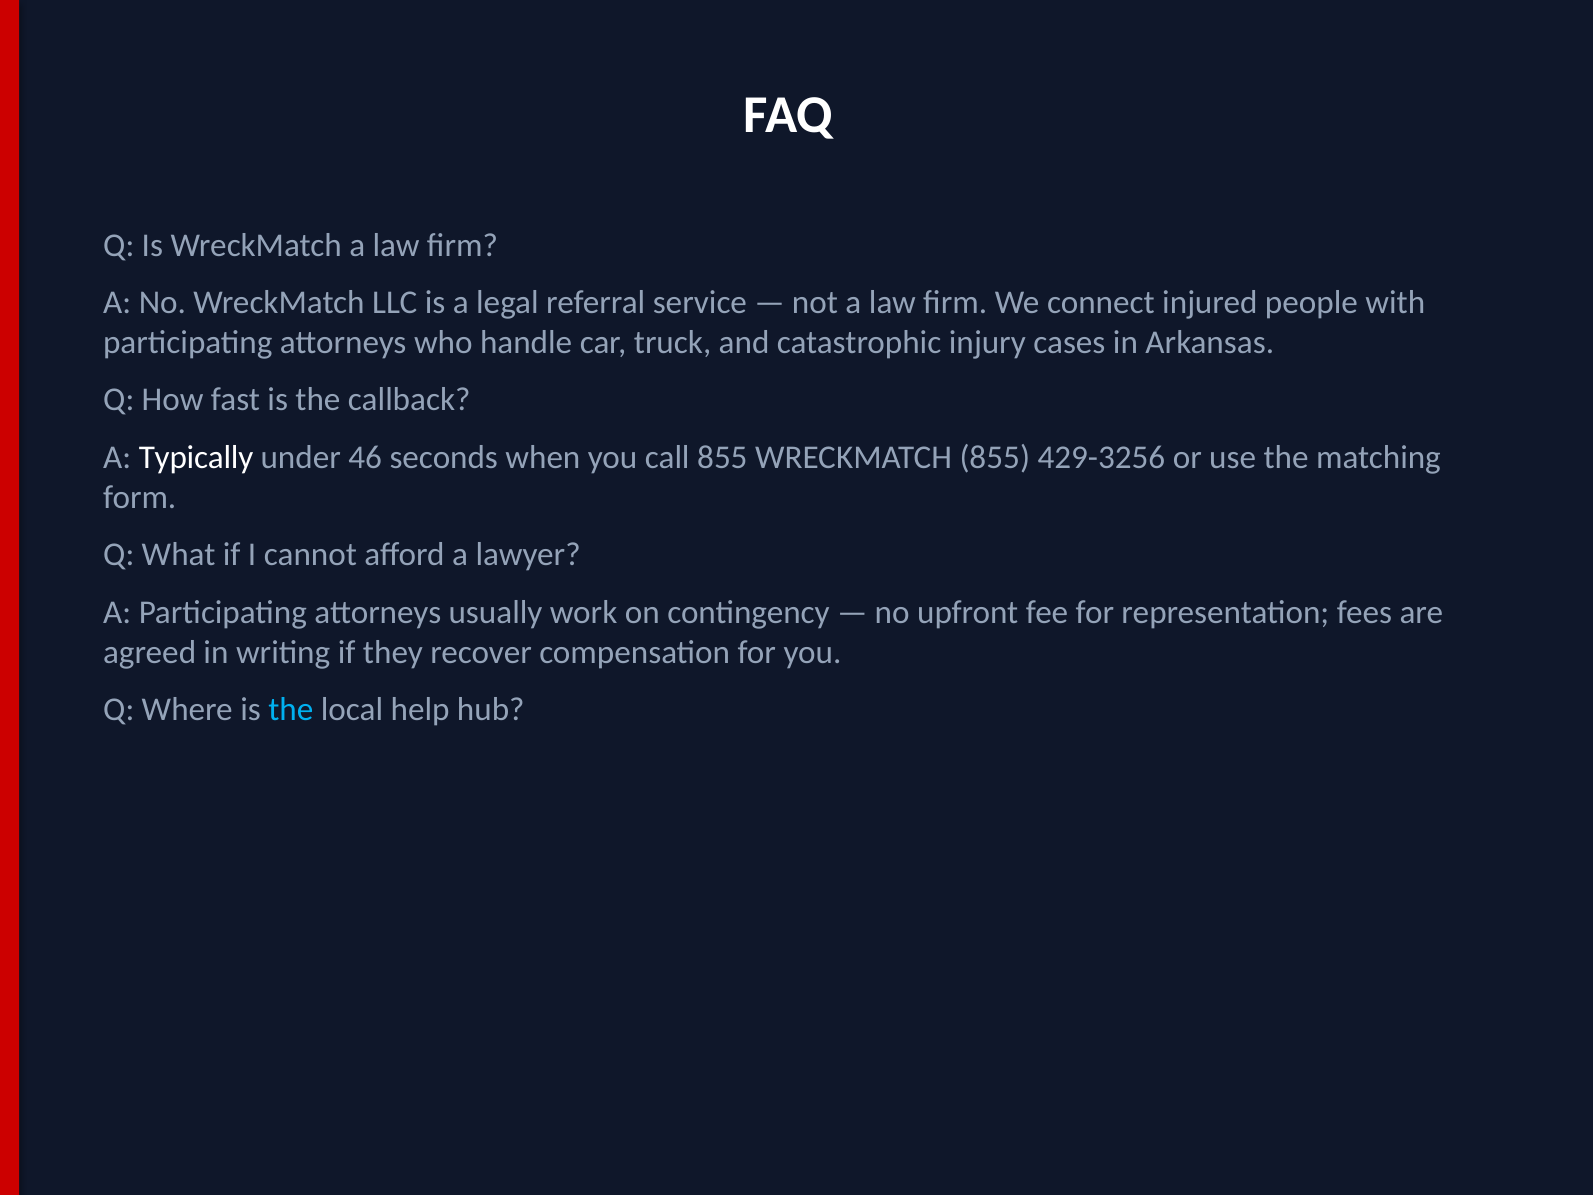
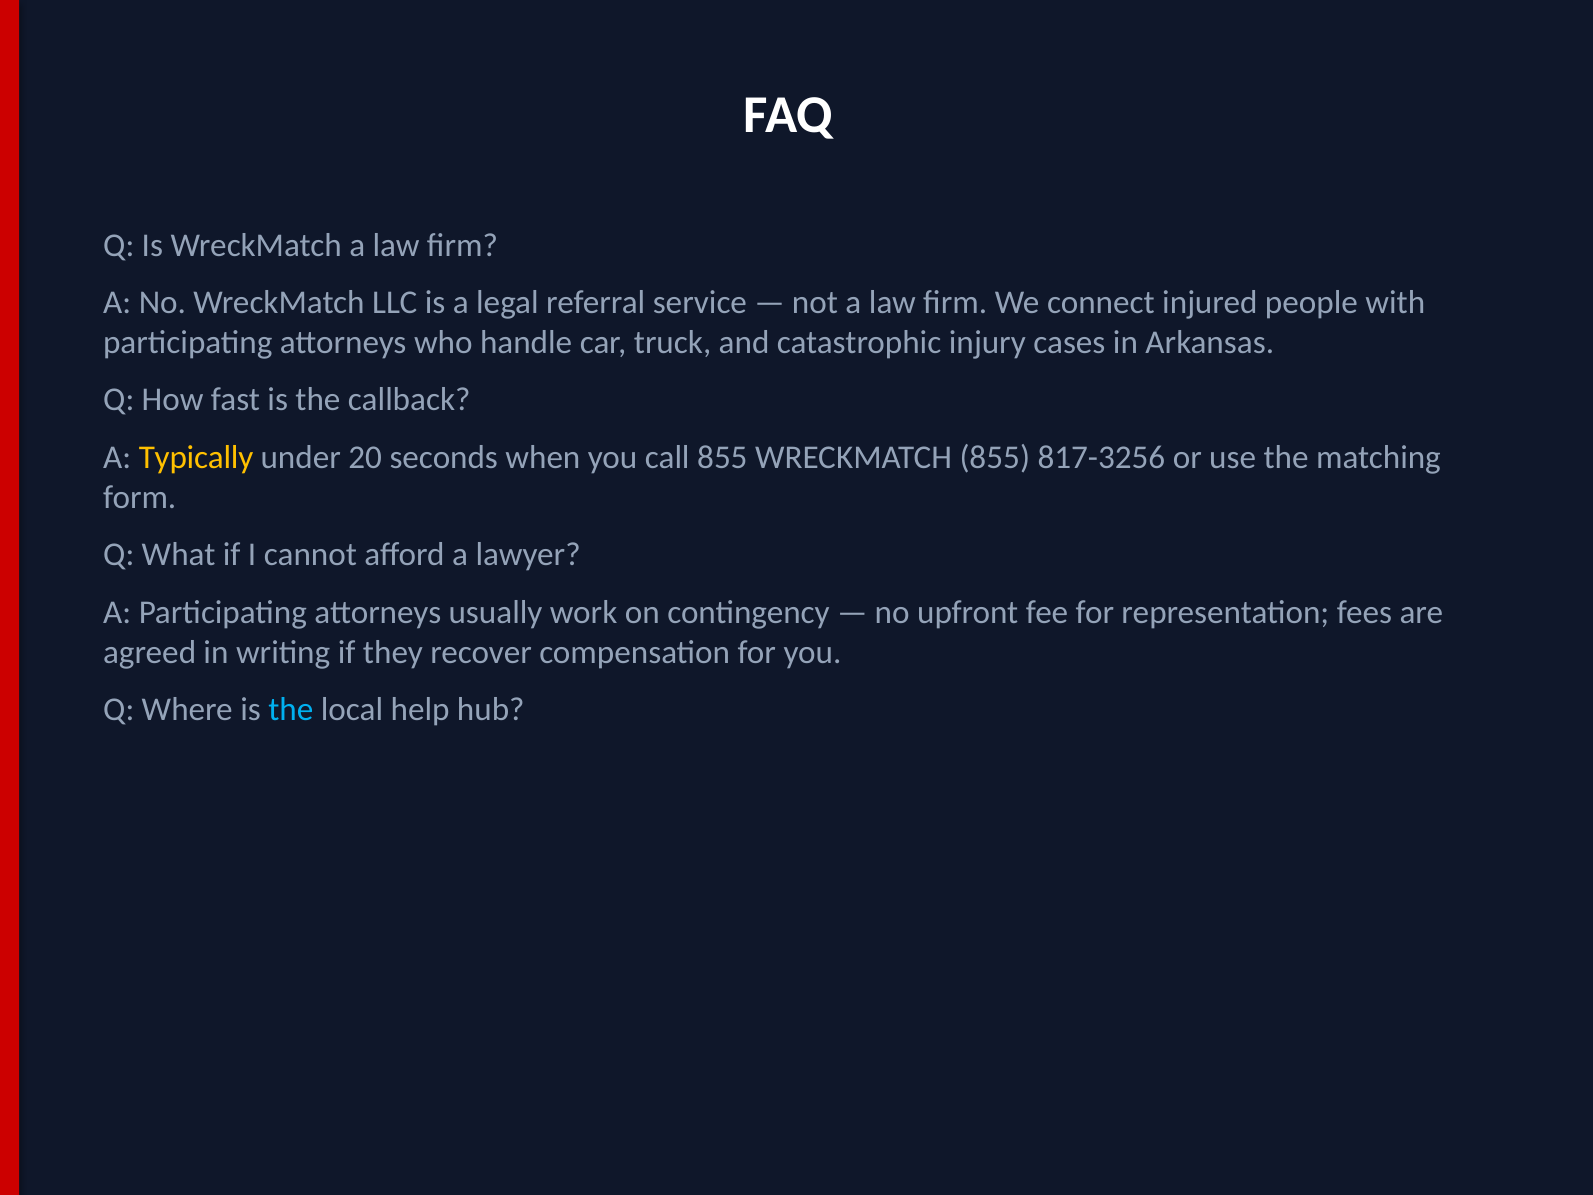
Typically colour: white -> yellow
46: 46 -> 20
429-3256: 429-3256 -> 817-3256
